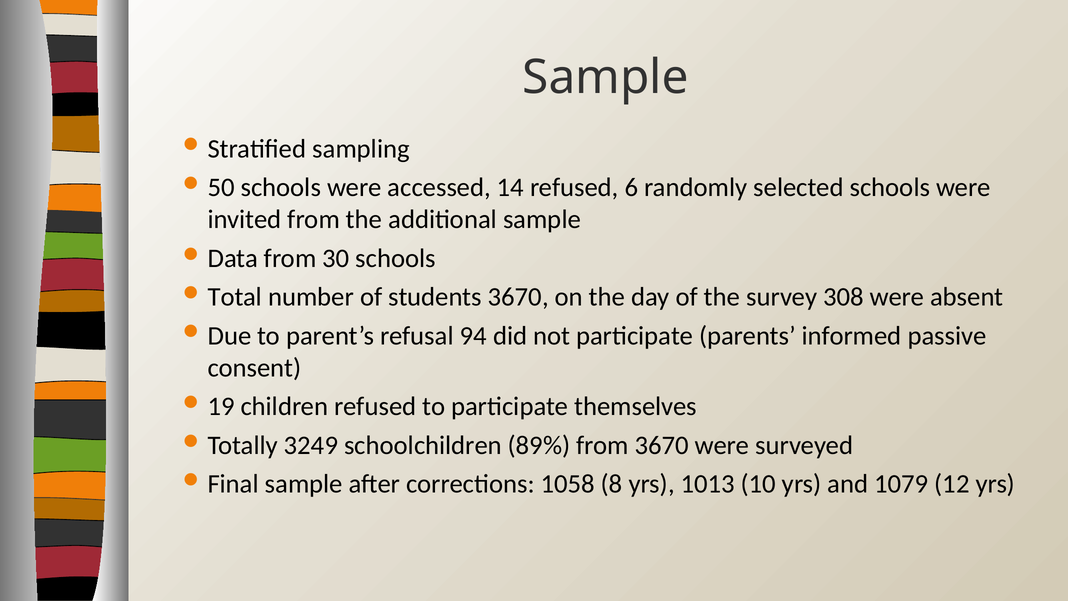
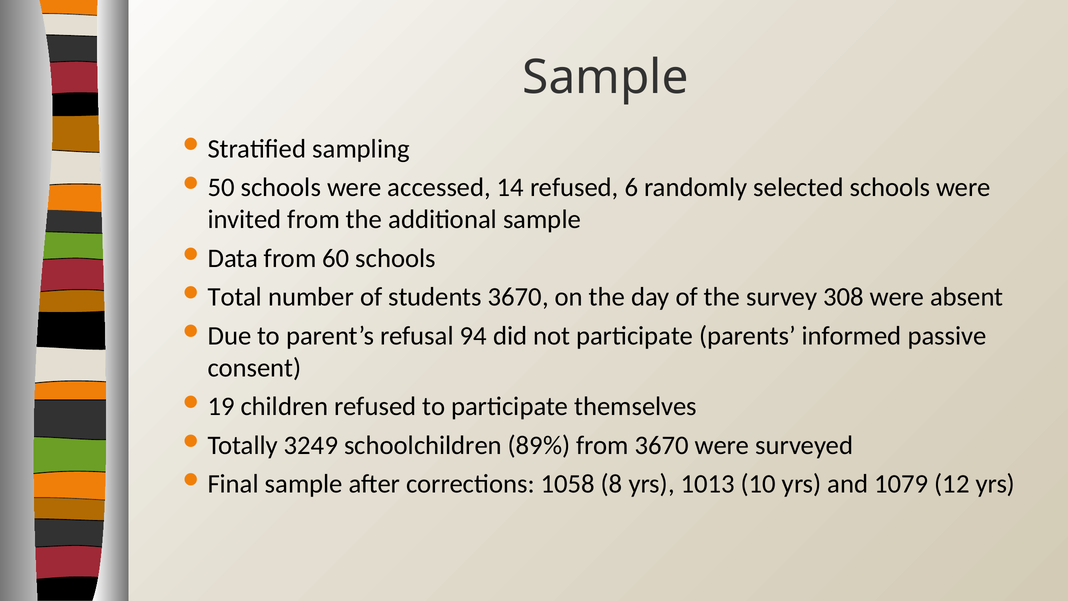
30: 30 -> 60
